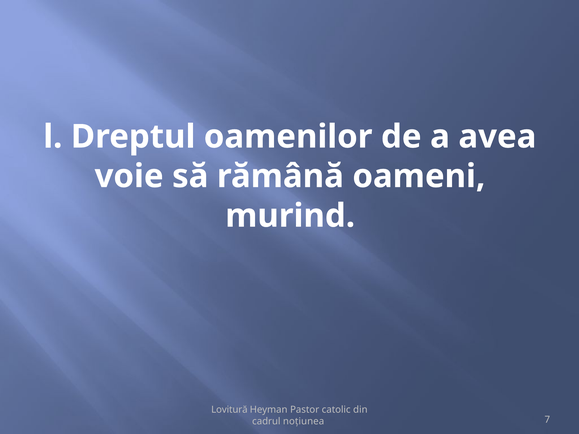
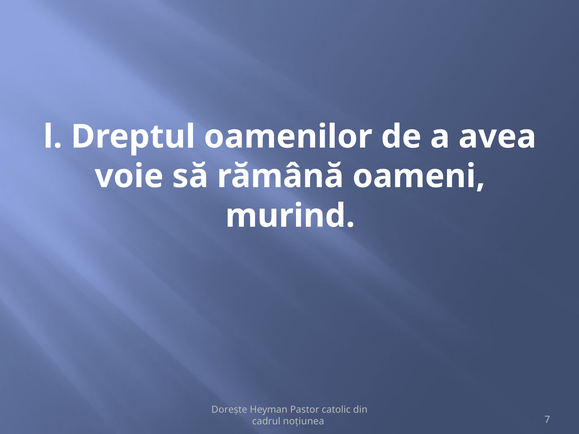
Lovitură: Lovitură -> Dorește
